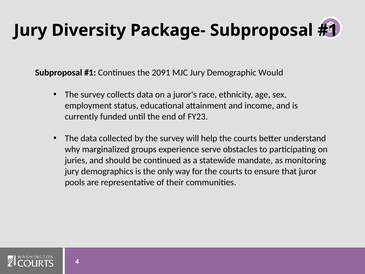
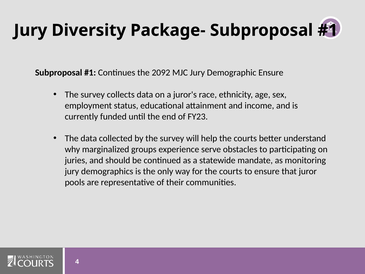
2091: 2091 -> 2092
Demographic Would: Would -> Ensure
